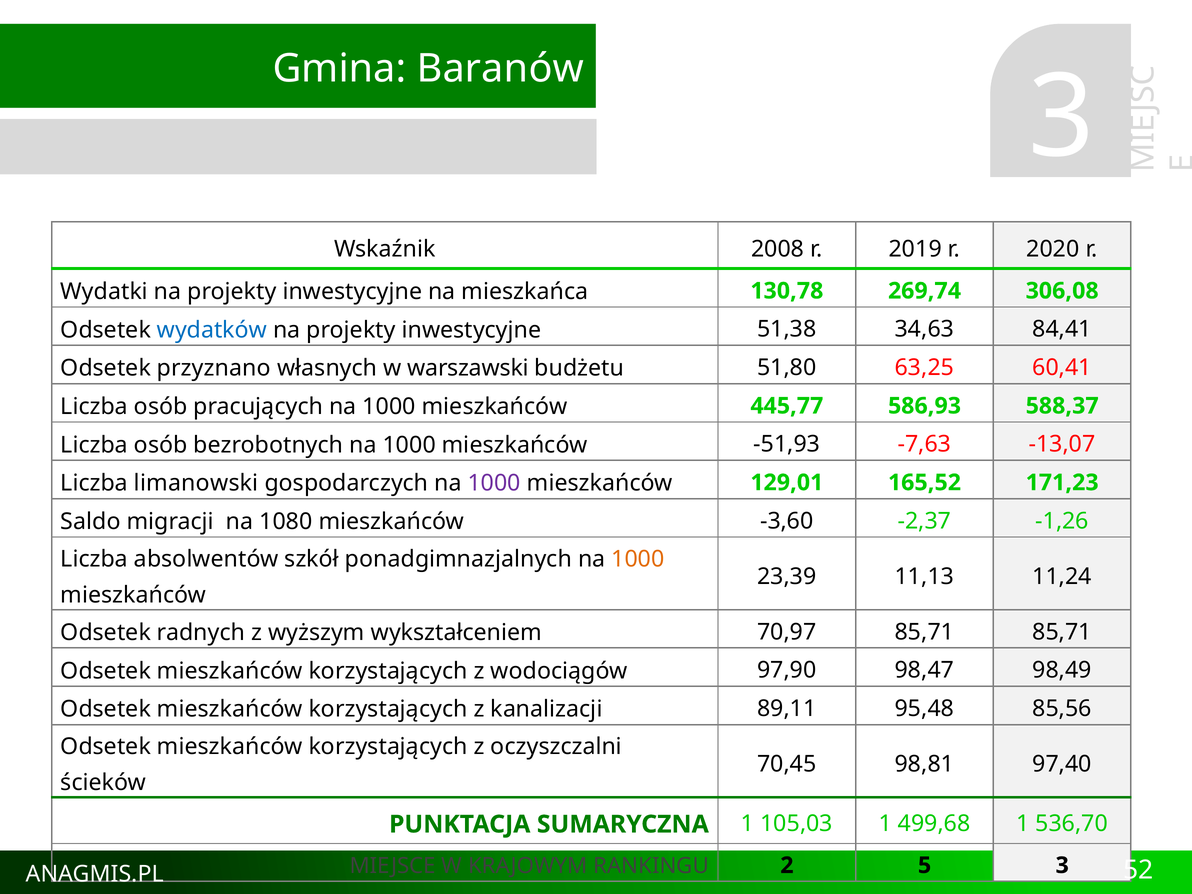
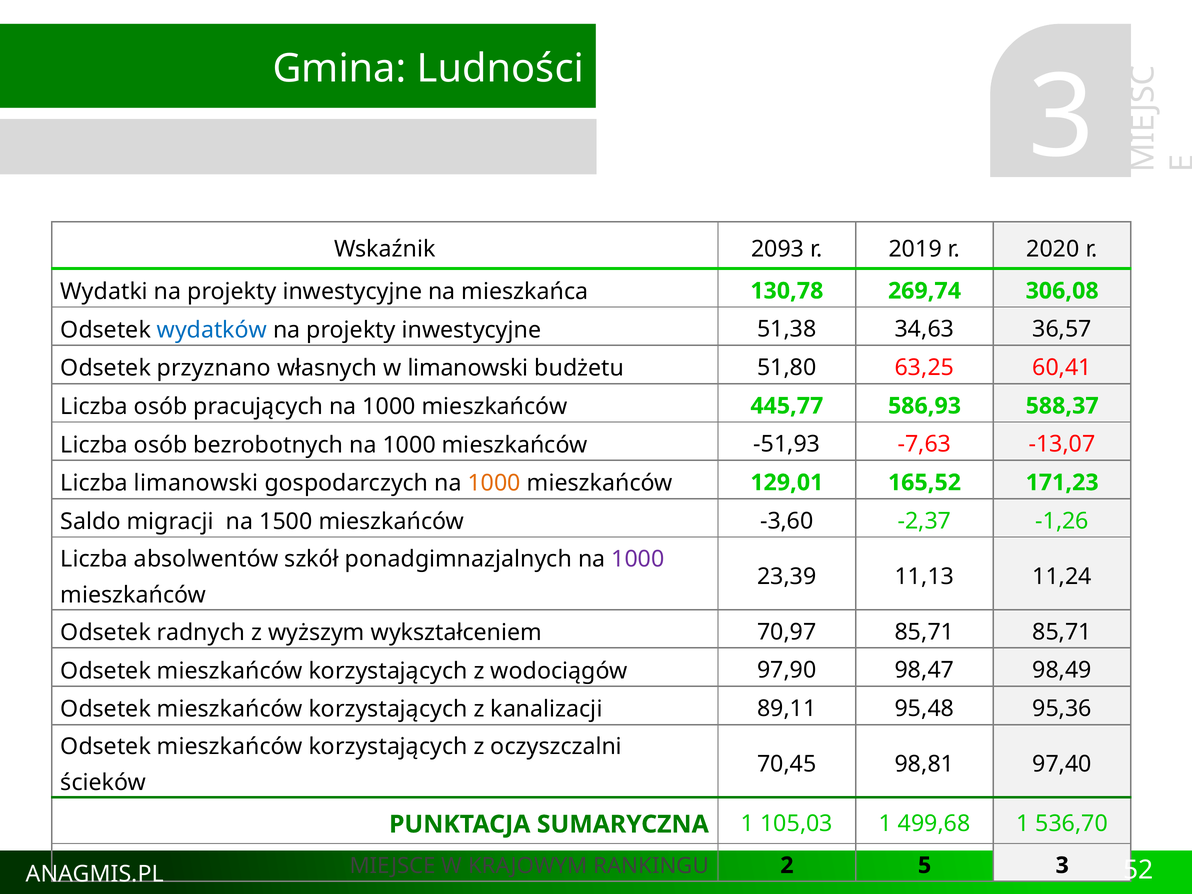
Baranów: Baranów -> Ludności
2008: 2008 -> 2093
84,41: 84,41 -> 36,57
w warszawski: warszawski -> limanowski
1000 at (494, 483) colour: purple -> orange
1080: 1080 -> 1500
1000 at (638, 559) colour: orange -> purple
85,56: 85,56 -> 95,36
